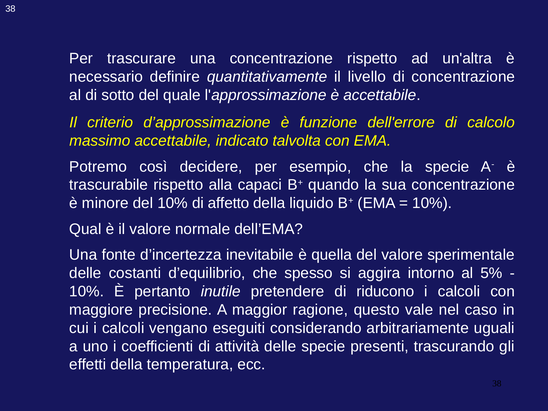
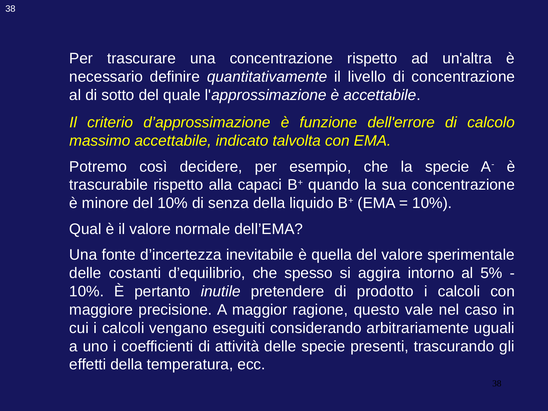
affetto: affetto -> senza
riducono: riducono -> prodotto
